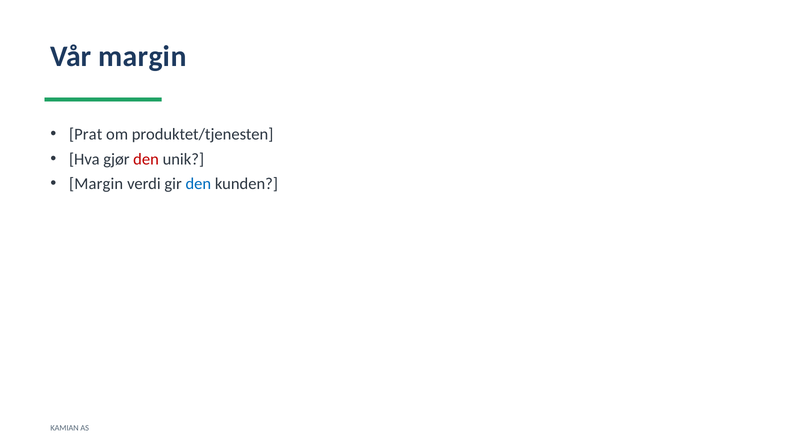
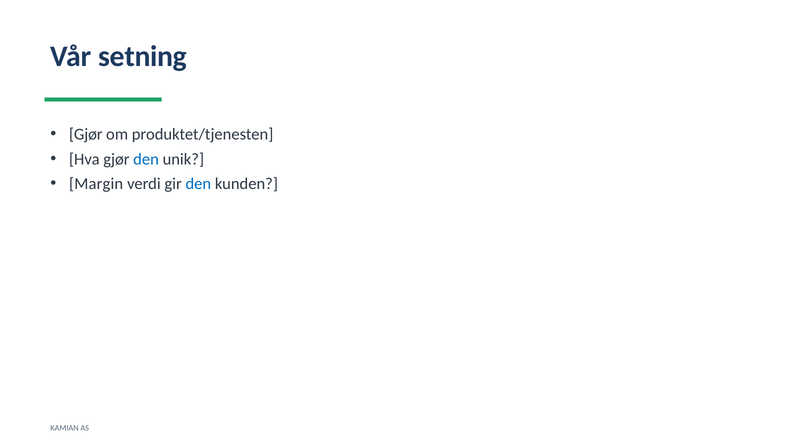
Vår margin: margin -> setning
Prat at (86, 134): Prat -> Gjør
den at (146, 159) colour: red -> blue
